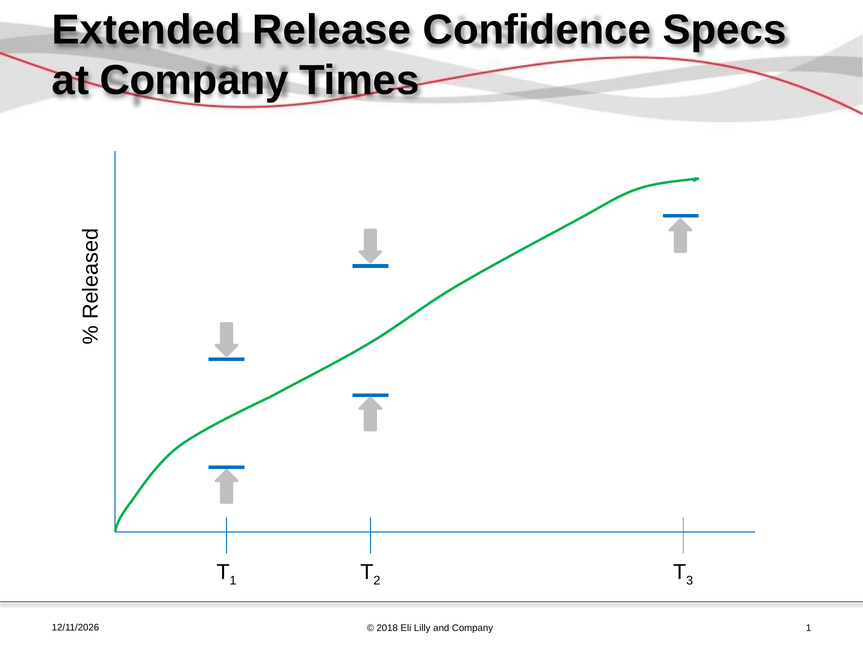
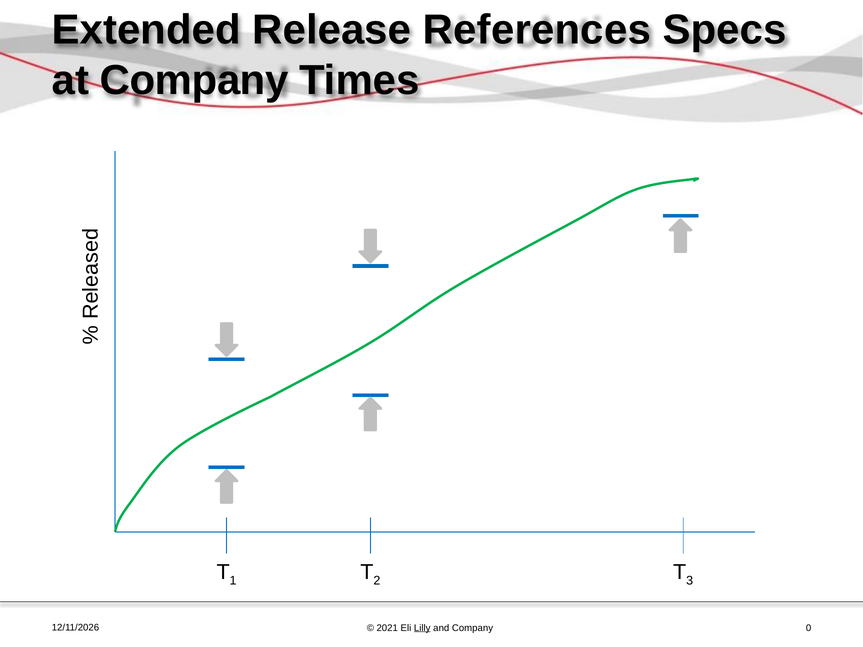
Confidence: Confidence -> References
2018: 2018 -> 2021
Lilly underline: none -> present
Company 1: 1 -> 0
